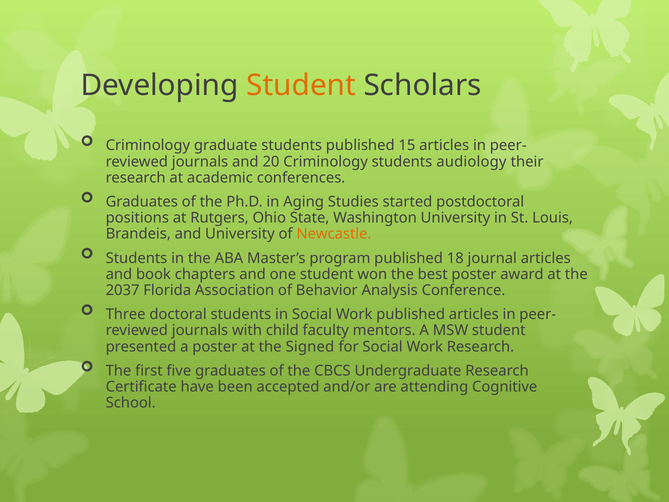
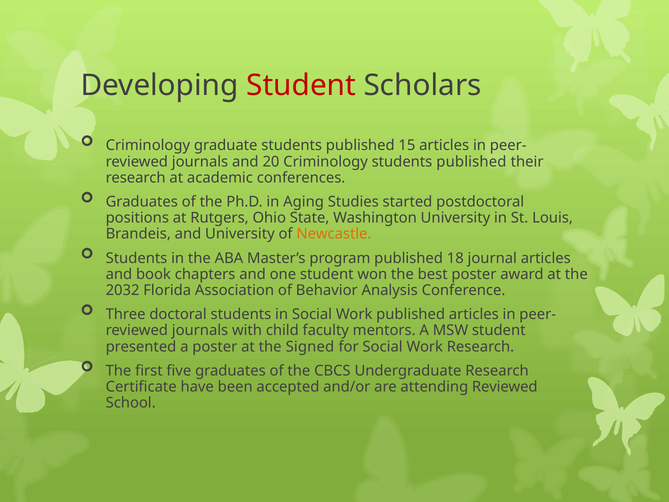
Student at (301, 85) colour: orange -> red
Criminology students audiology: audiology -> published
2037: 2037 -> 2032
attending Cognitive: Cognitive -> Reviewed
